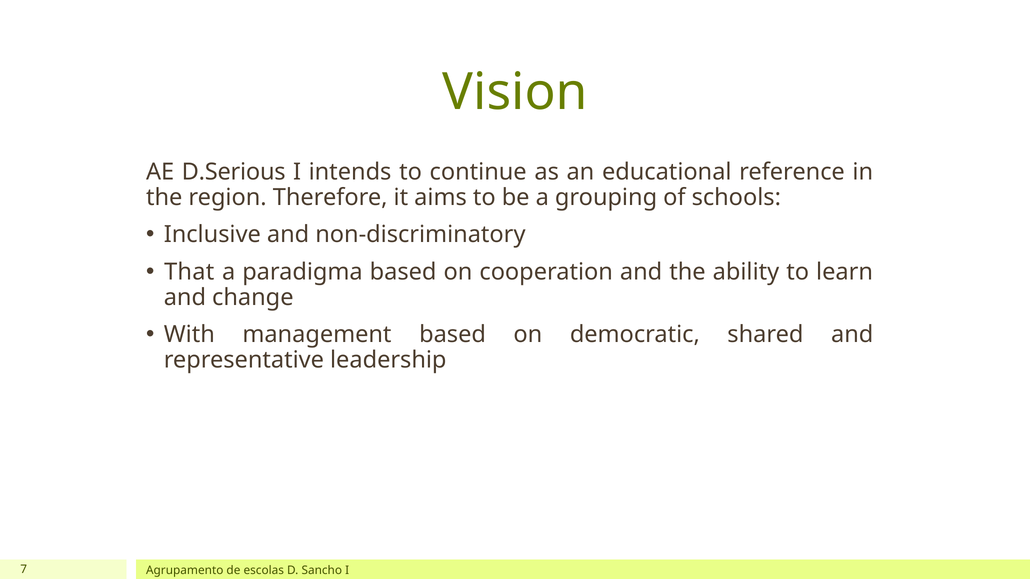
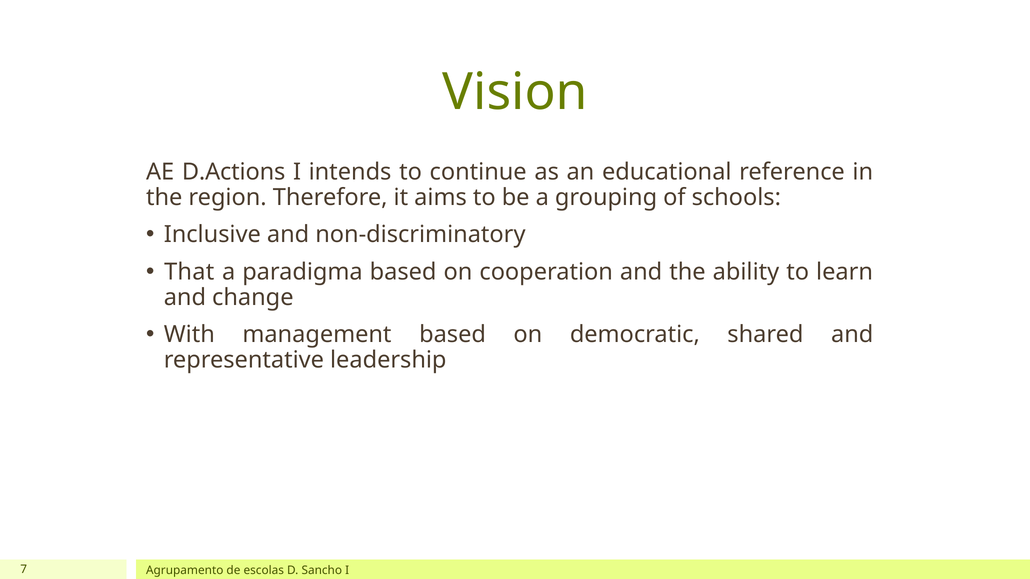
D.Serious: D.Serious -> D.Actions
